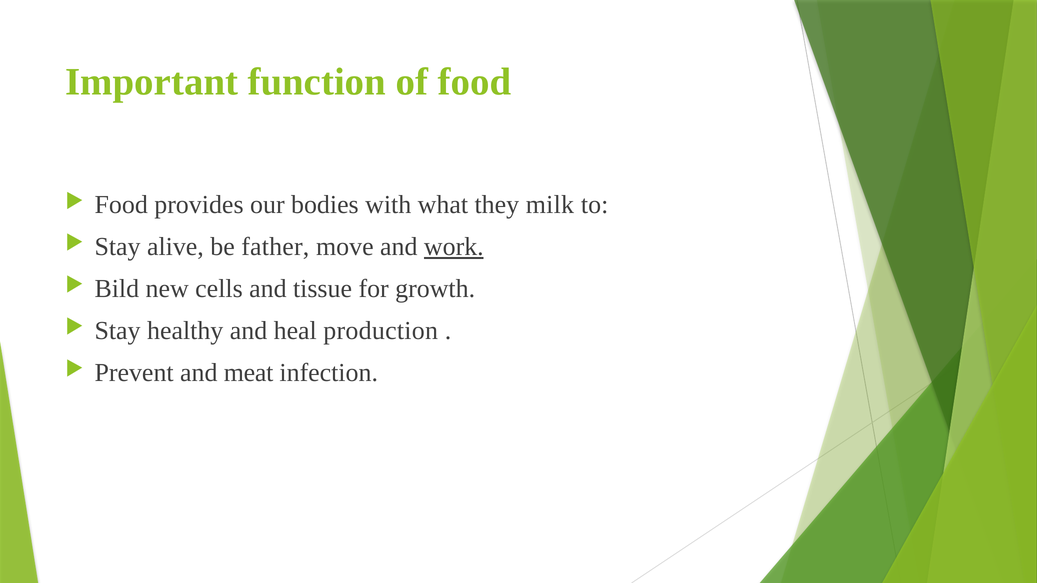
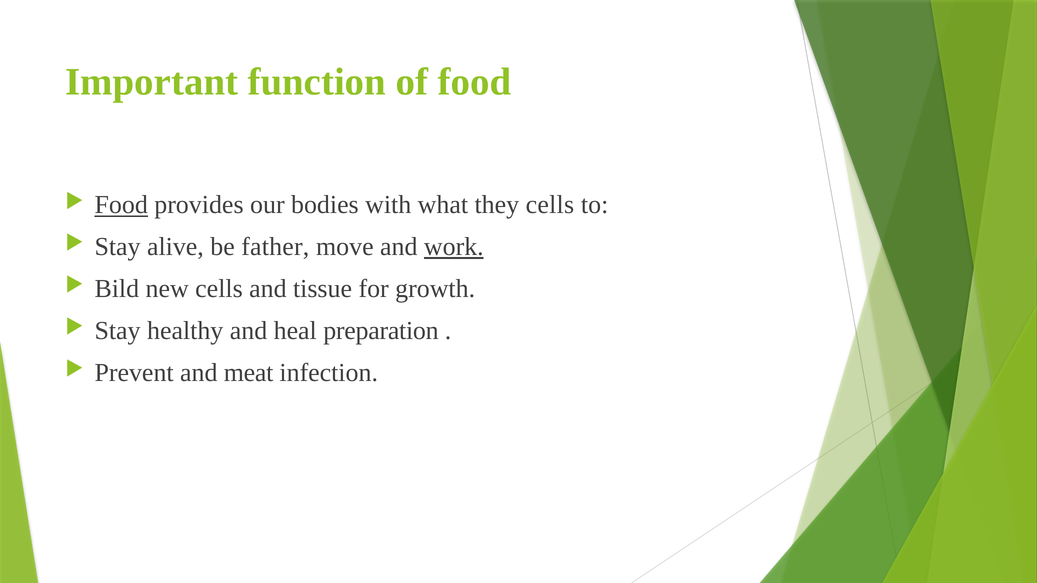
Food at (121, 205) underline: none -> present
they milk: milk -> cells
production: production -> preparation
